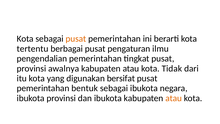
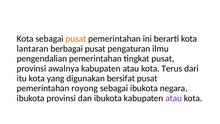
tertentu: tertentu -> lantaran
Tidak: Tidak -> Terus
bentuk: bentuk -> royong
atau at (174, 98) colour: orange -> purple
